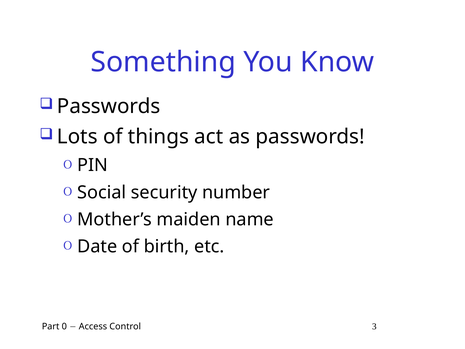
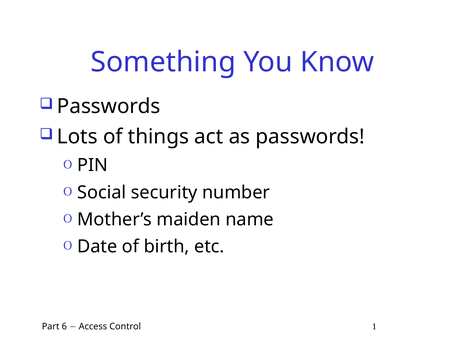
0: 0 -> 6
3: 3 -> 1
